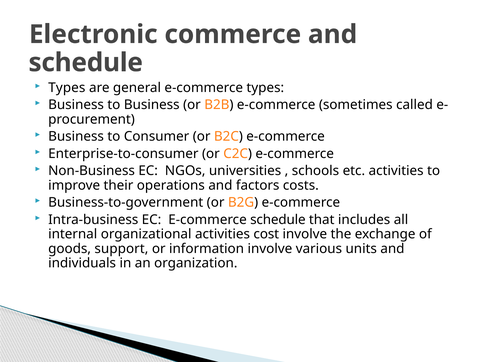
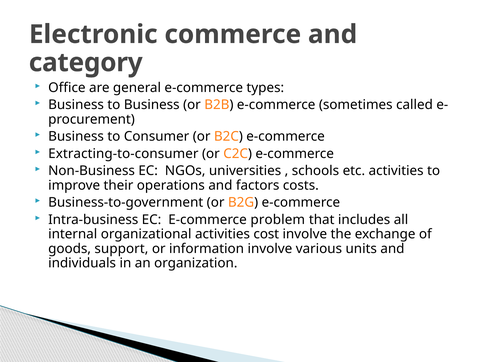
schedule at (86, 63): schedule -> category
Types at (67, 88): Types -> Office
Enterprise-to-consumer: Enterprise-to-consumer -> Extracting-to-consumer
E-commerce schedule: schedule -> problem
